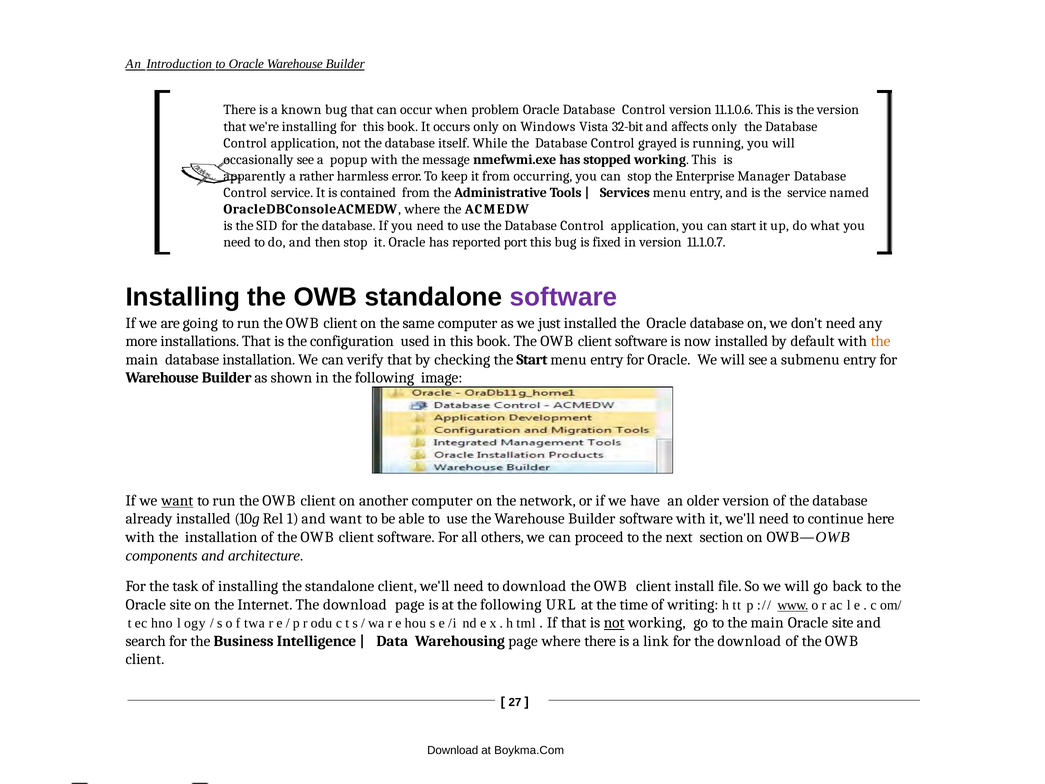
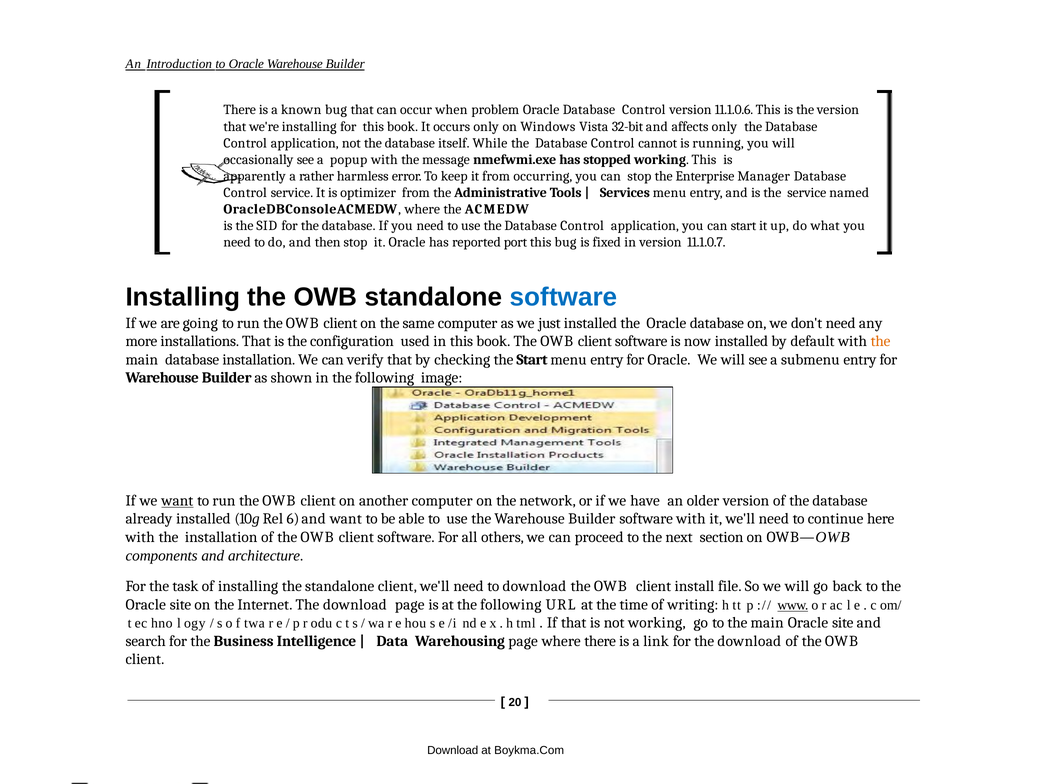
grayed: grayed -> cannot
contained: contained -> optimizer
software at (564, 297) colour: purple -> blue
1: 1 -> 6
not at (614, 623) underline: present -> none
27: 27 -> 20
